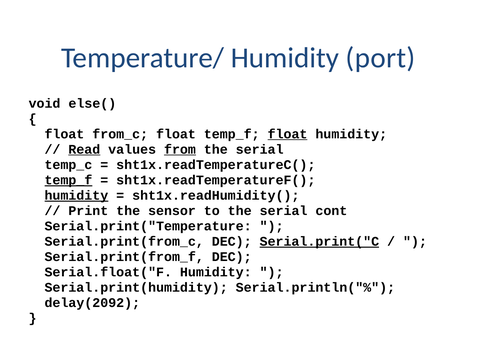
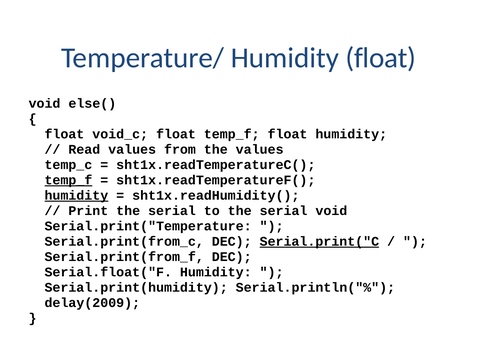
Humidity port: port -> float
from_c: from_c -> void_c
float at (288, 134) underline: present -> none
Read underline: present -> none
from underline: present -> none
serial at (260, 150): serial -> values
Print the sensor: sensor -> serial
serial cont: cont -> void
delay(2092: delay(2092 -> delay(2009
